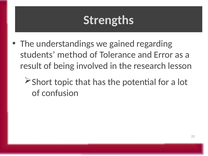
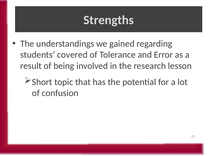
method: method -> covered
